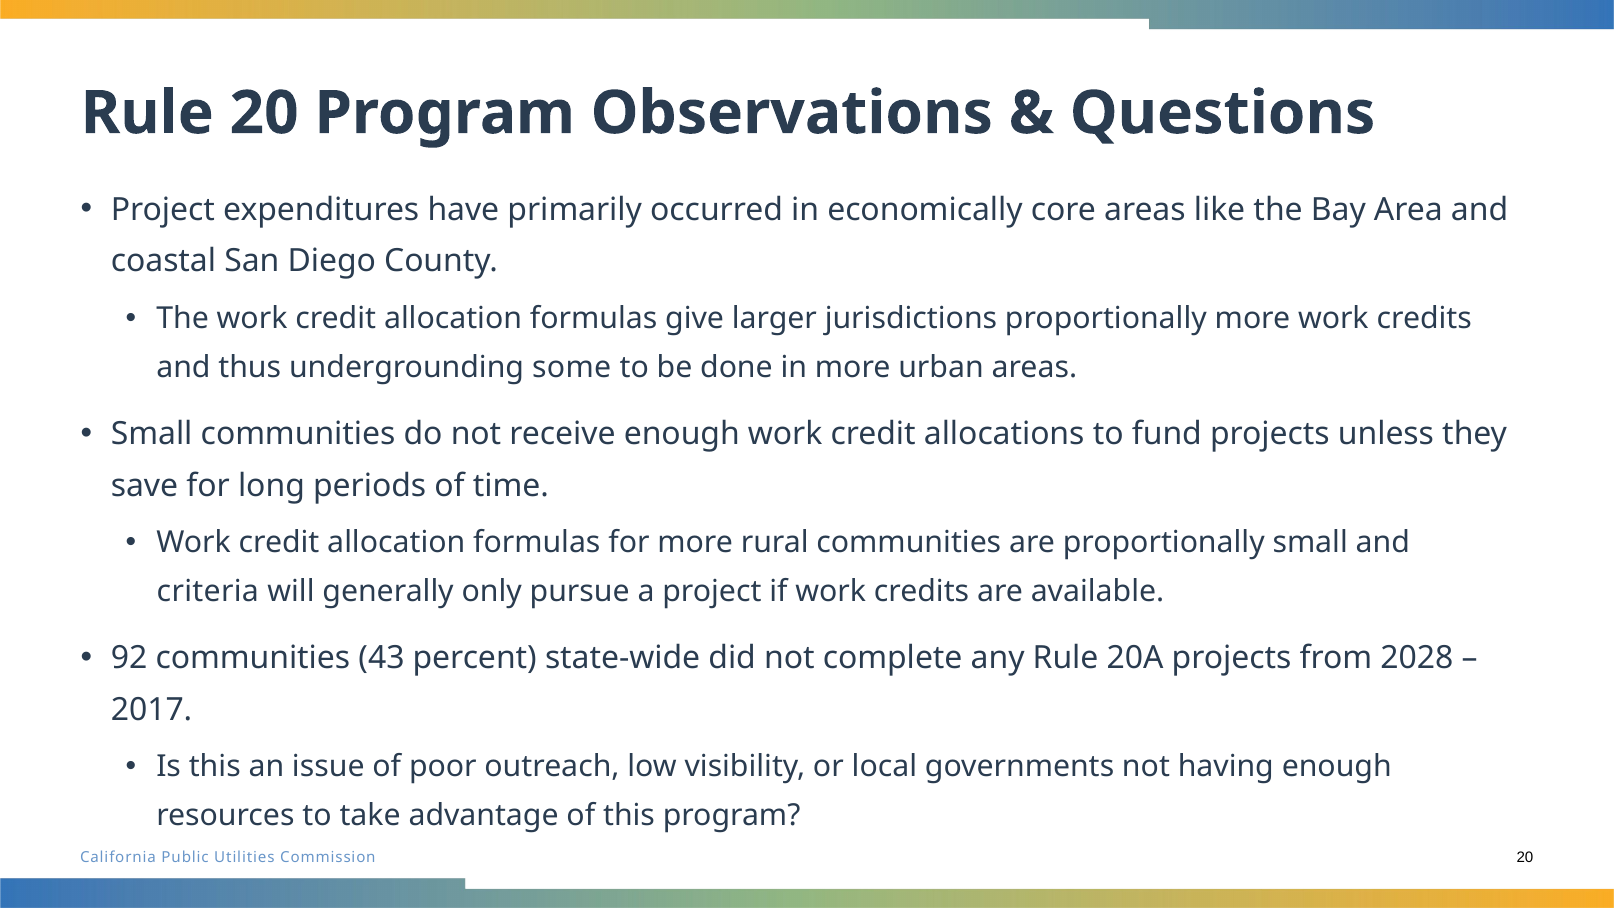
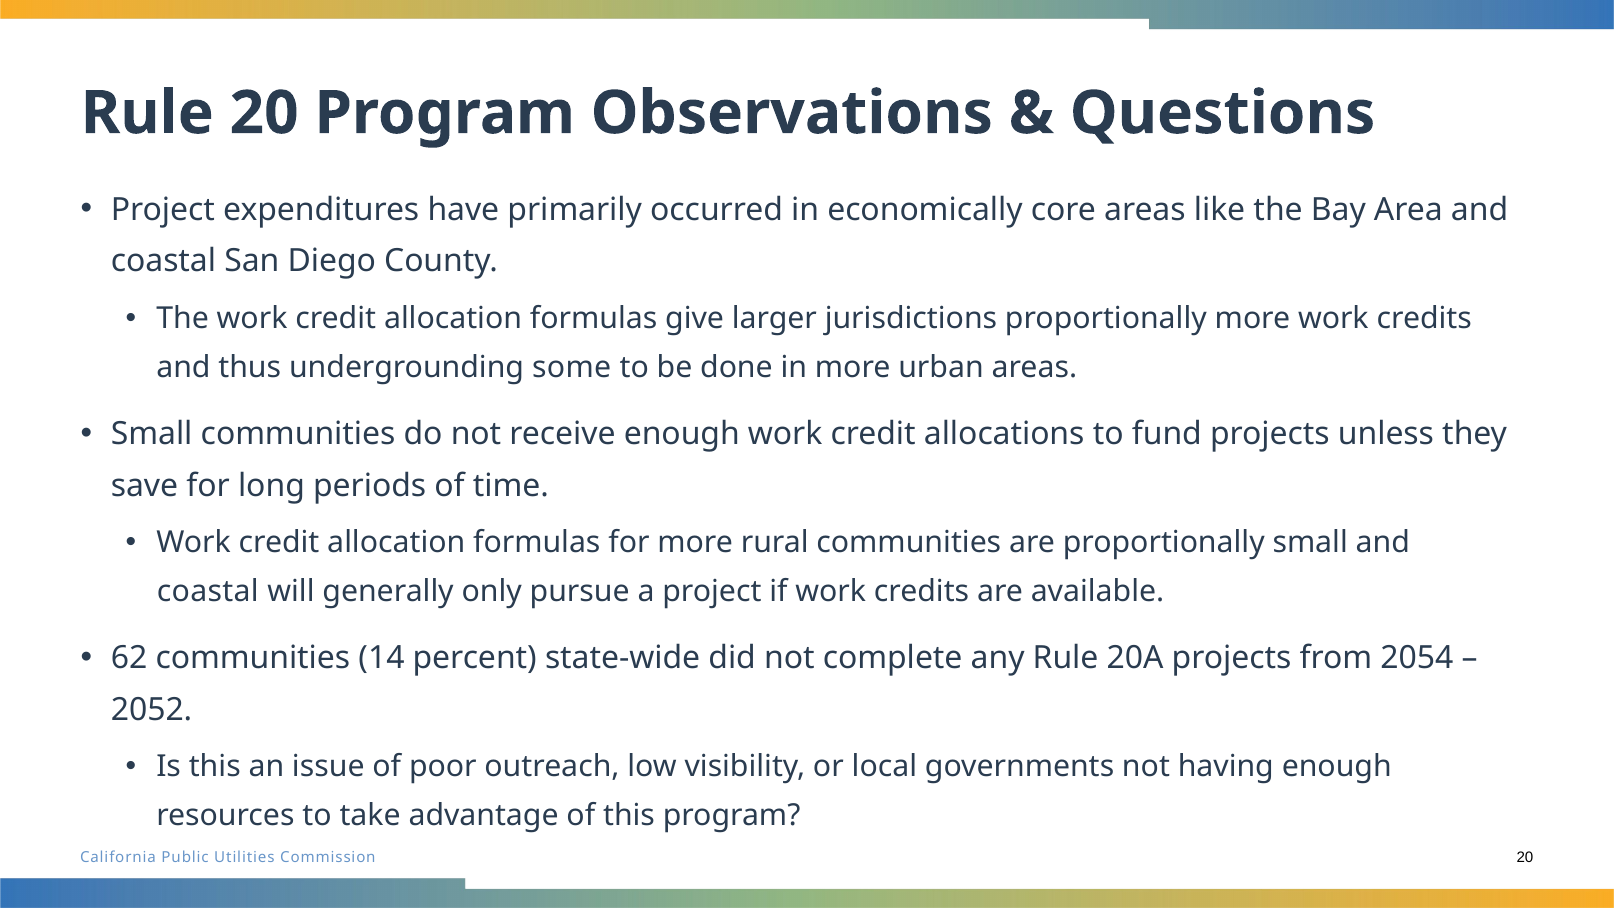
criteria at (208, 592): criteria -> coastal
92: 92 -> 62
43: 43 -> 14
2028: 2028 -> 2054
2017: 2017 -> 2052
